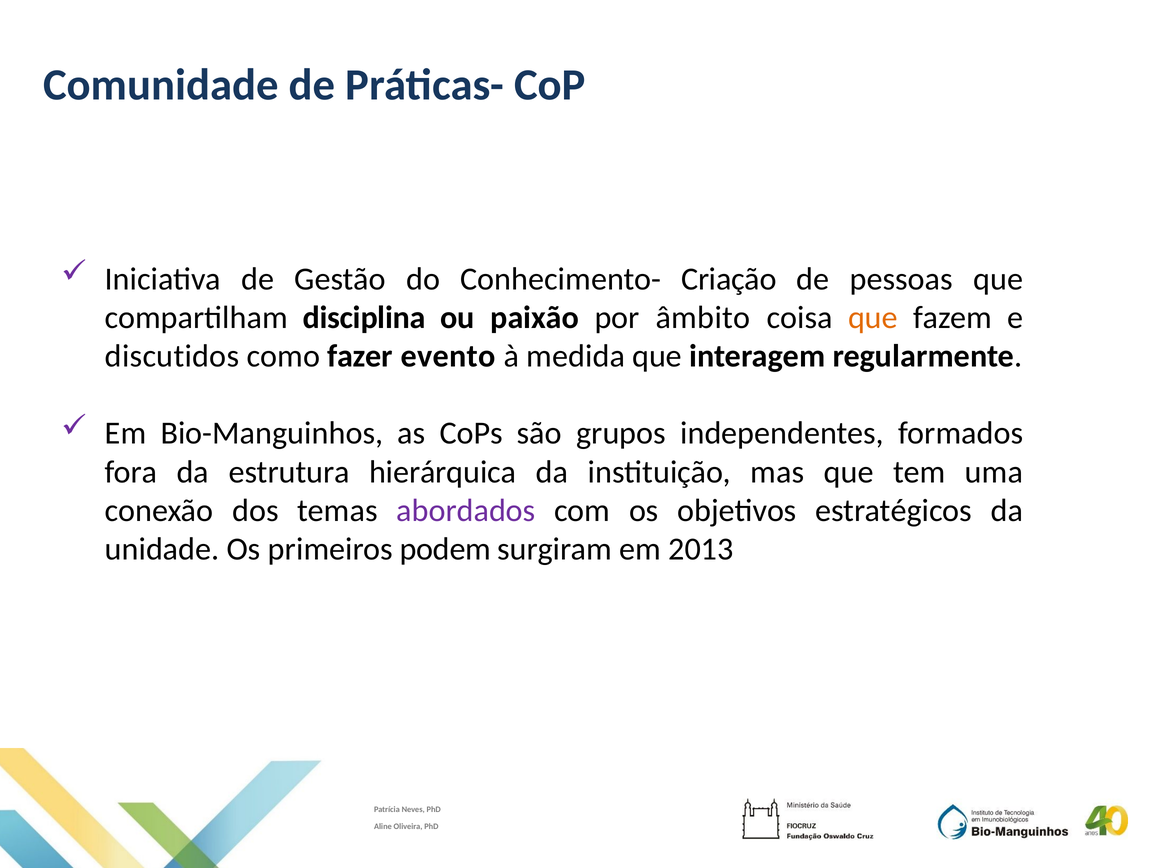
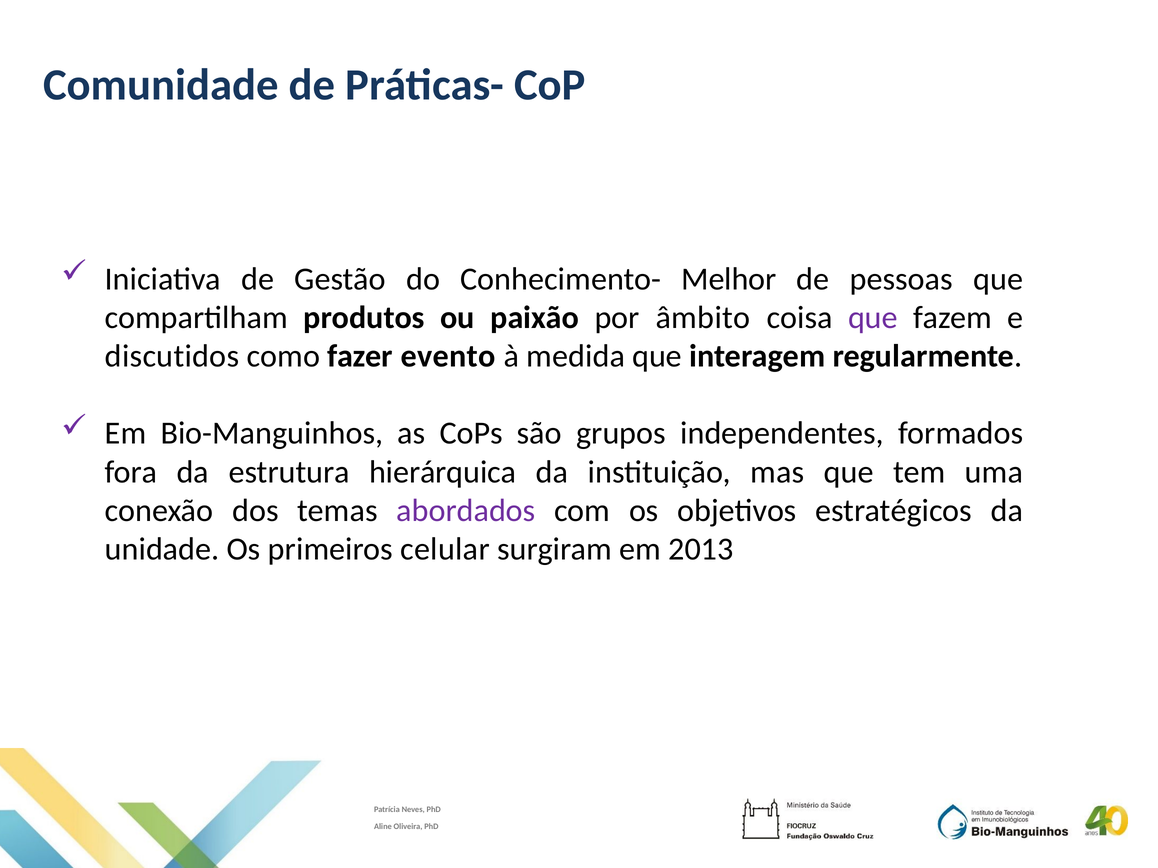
Criação: Criação -> Melhor
disciplina: disciplina -> produtos
que at (873, 318) colour: orange -> purple
podem: podem -> celular
